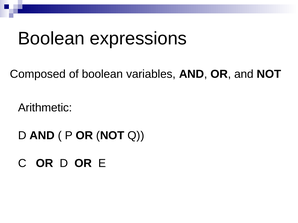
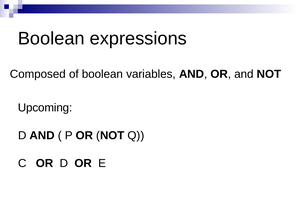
Arithmetic: Arithmetic -> Upcoming
